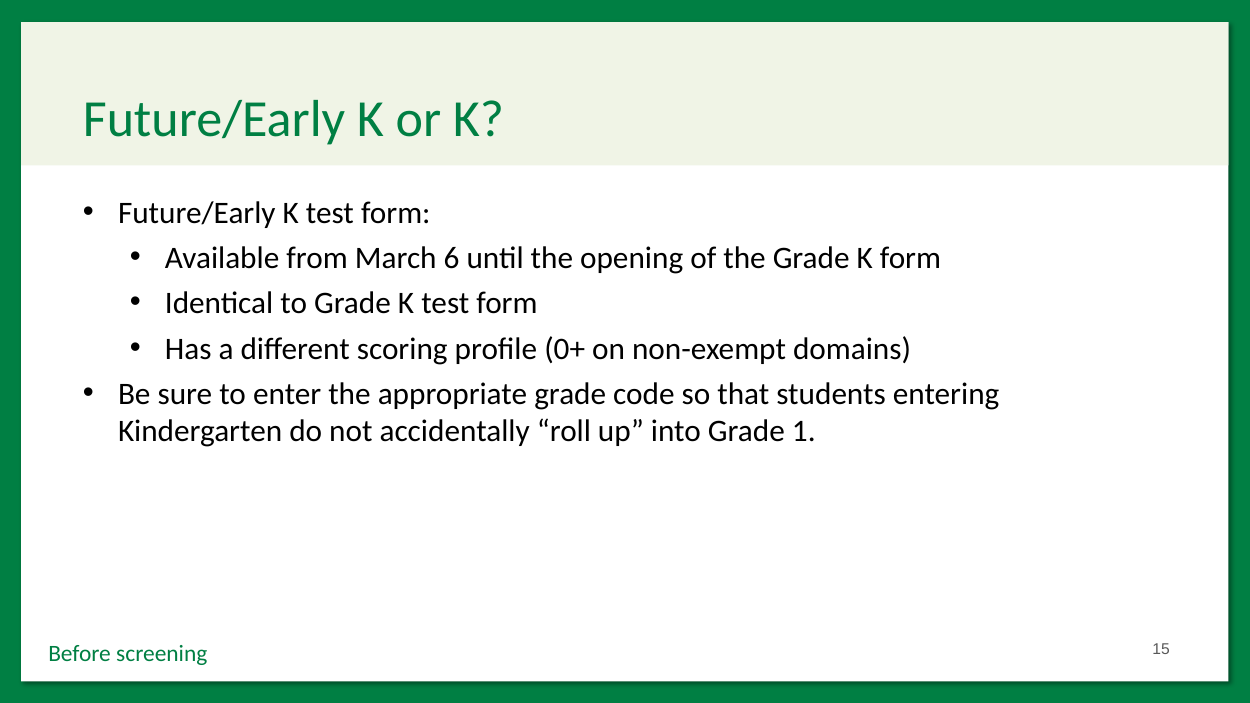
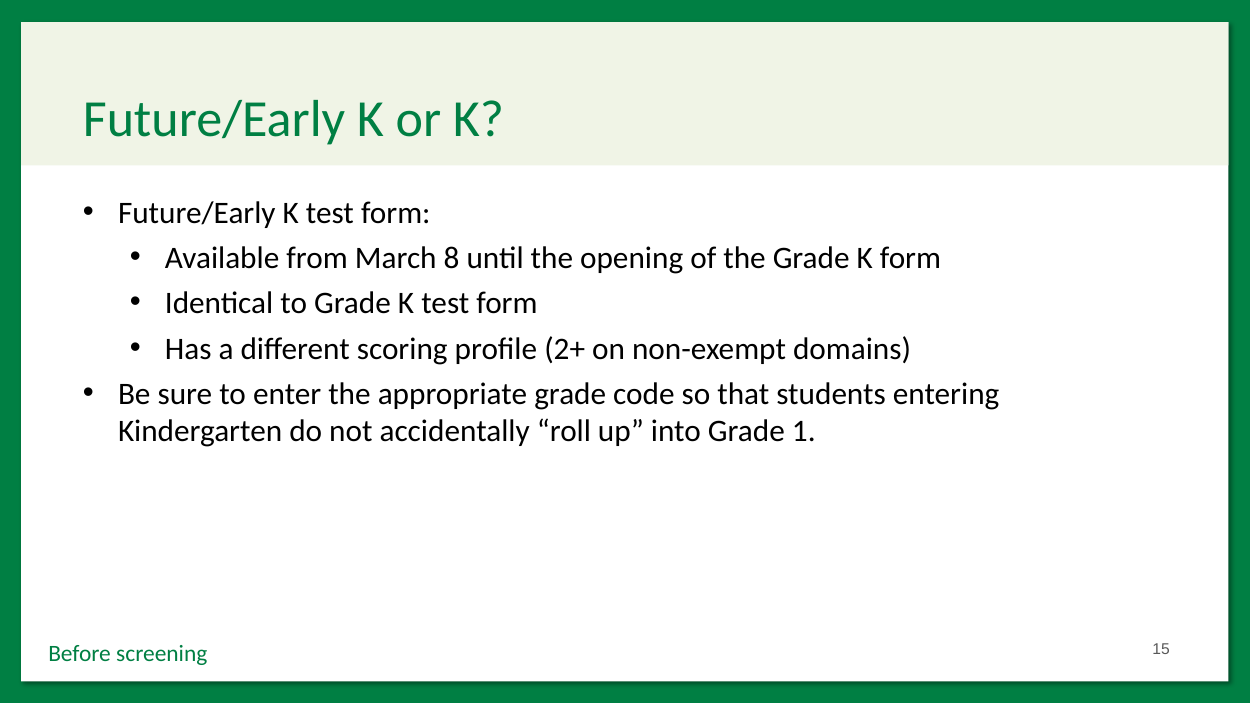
6: 6 -> 8
0+: 0+ -> 2+
